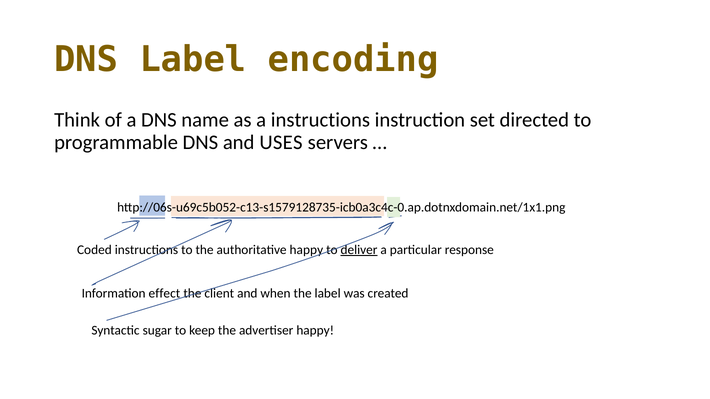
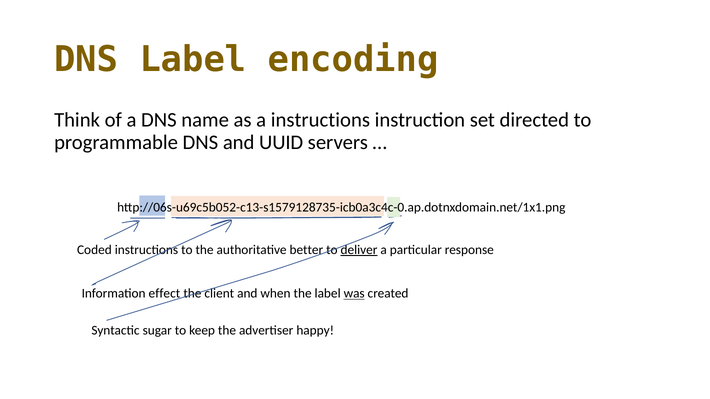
USES: USES -> UUID
authoritative happy: happy -> better
was underline: none -> present
